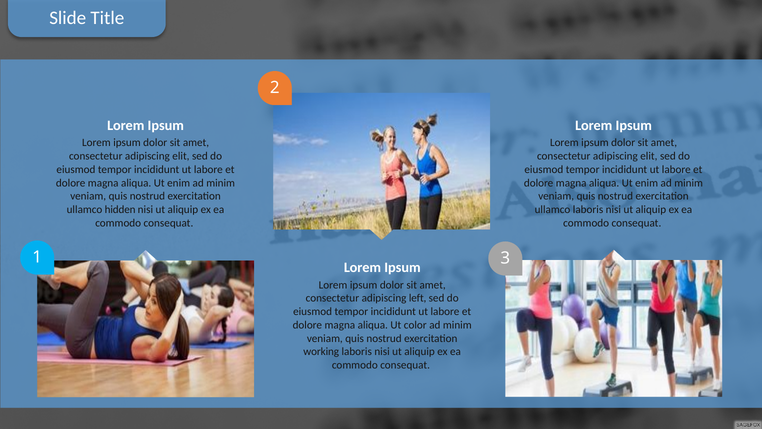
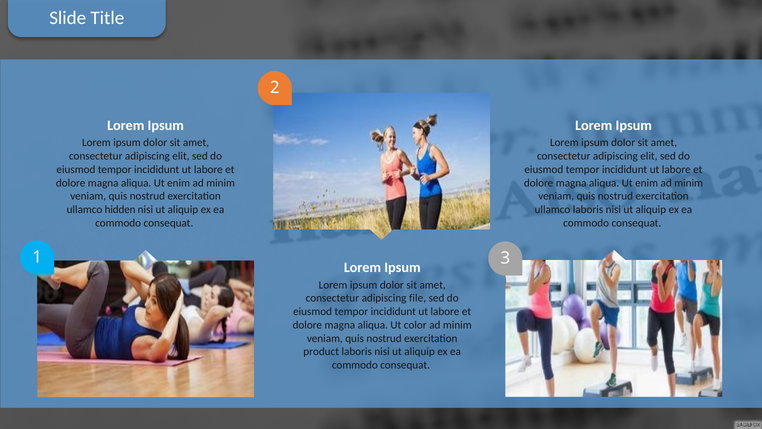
left: left -> file
working: working -> product
